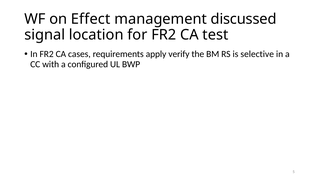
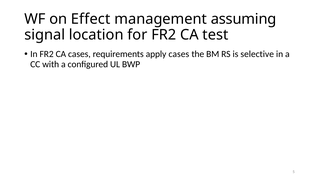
discussed: discussed -> assuming
apply verify: verify -> cases
